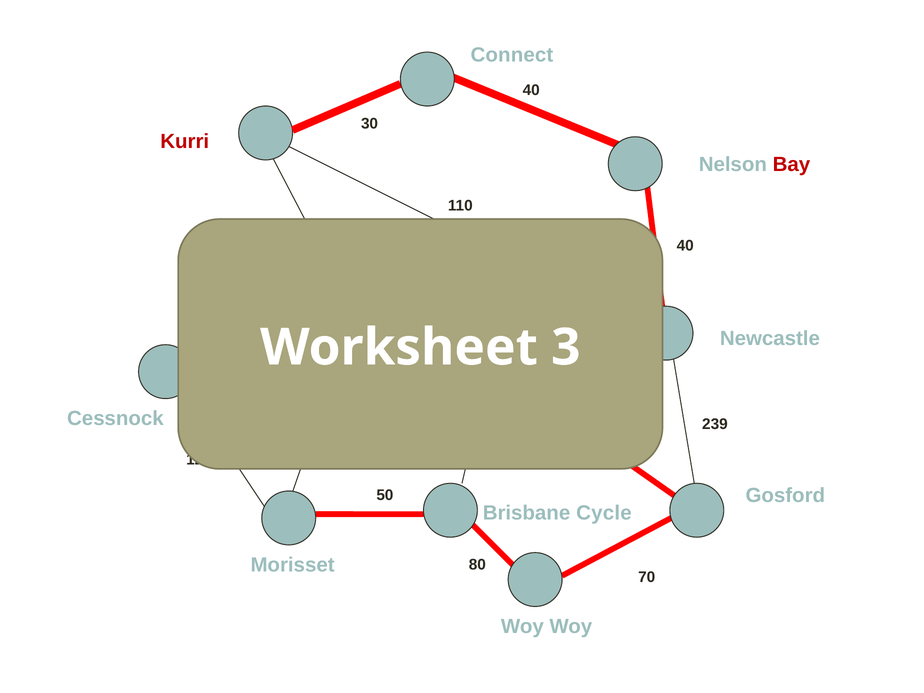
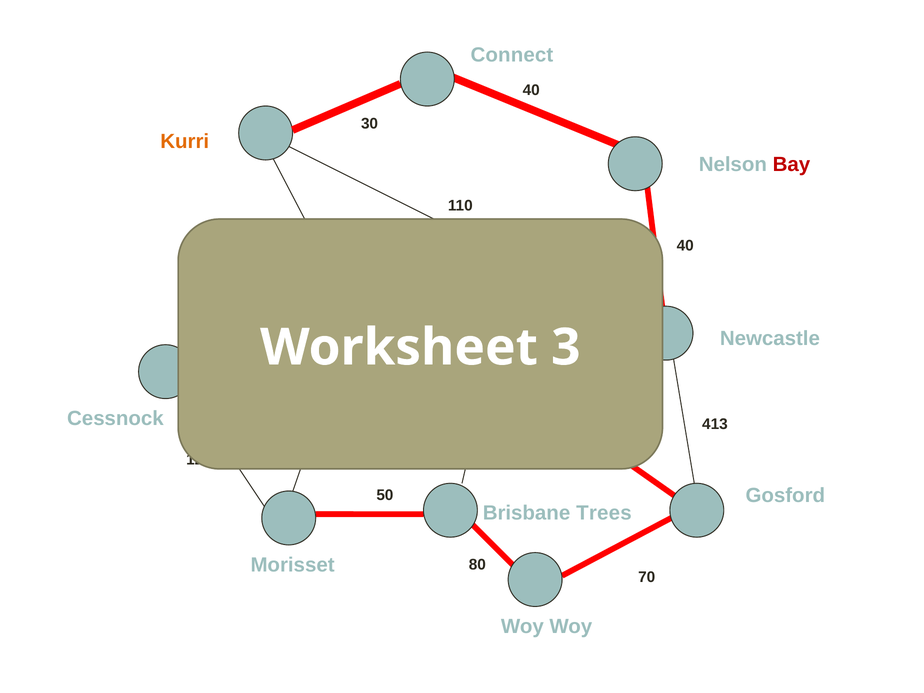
Kurri colour: red -> orange
239: 239 -> 413
Cycle: Cycle -> Trees
